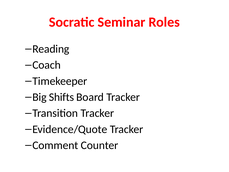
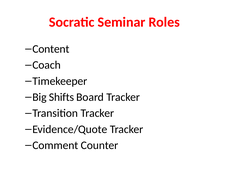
Reading: Reading -> Content
